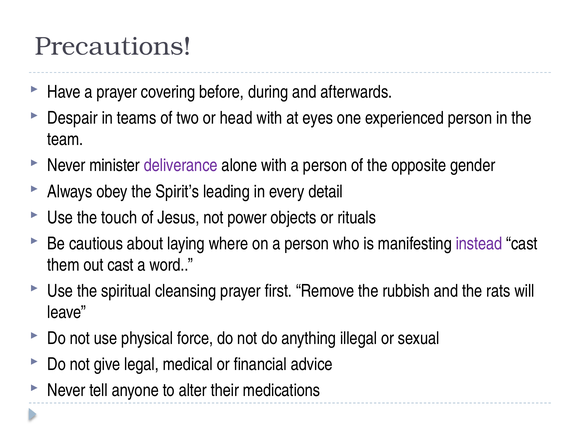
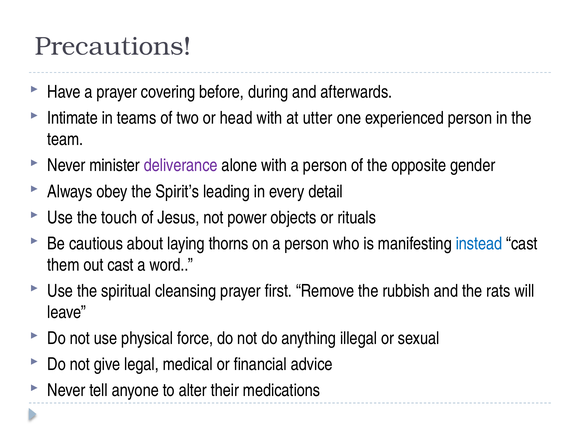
Despair: Despair -> Intimate
eyes: eyes -> utter
where: where -> thorns
instead colour: purple -> blue
